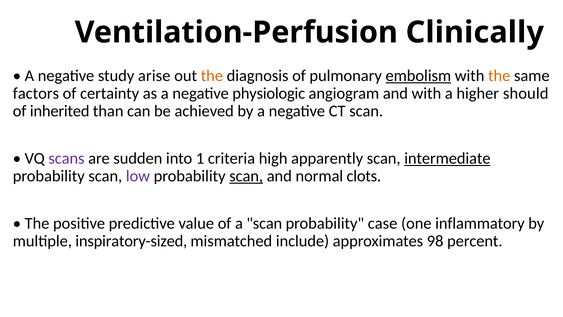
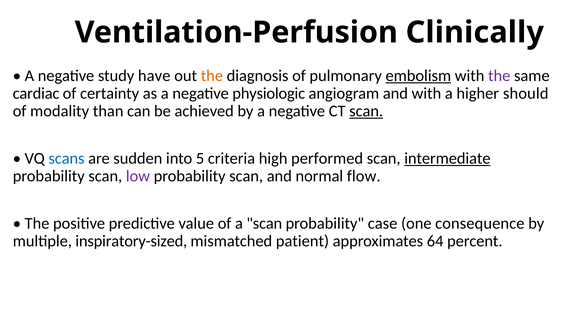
arise: arise -> have
the at (499, 76) colour: orange -> purple
factors: factors -> cardiac
inherited: inherited -> modality
scan at (366, 111) underline: none -> present
scans colour: purple -> blue
1: 1 -> 5
apparently: apparently -> performed
scan at (246, 176) underline: present -> none
clots: clots -> flow
inflammatory: inflammatory -> consequence
include: include -> patient
98: 98 -> 64
